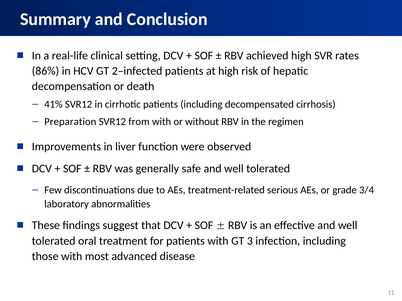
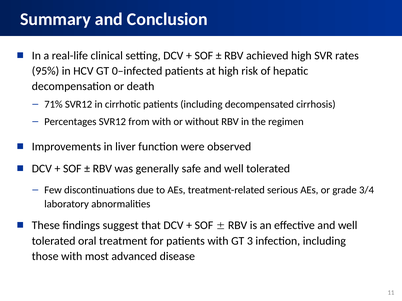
86%: 86% -> 95%
2–infected: 2–infected -> 0–infected
41%: 41% -> 71%
Preparation: Preparation -> Percentages
